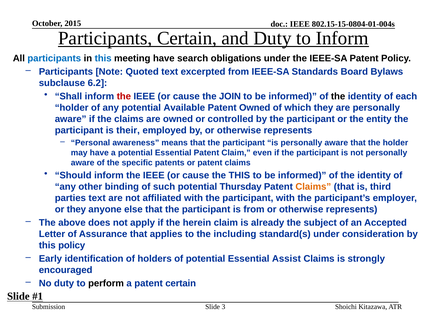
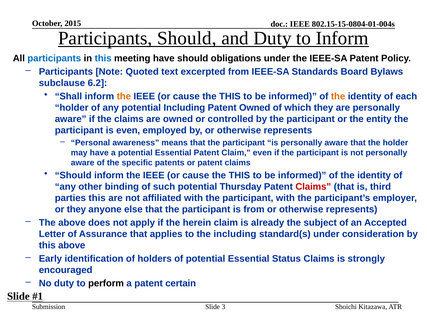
Participants Certain: Certain -> Should
have search: search -> should
the at (124, 96) colour: red -> orange
JOIN at (230, 96): JOIN -> THIS
the at (338, 96) colour: black -> orange
potential Available: Available -> Including
is their: their -> even
Claims at (313, 187) colour: orange -> red
parties text: text -> this
this policy: policy -> above
Assist: Assist -> Status
